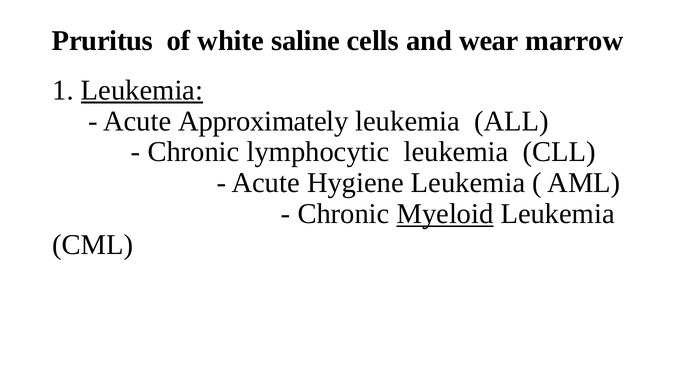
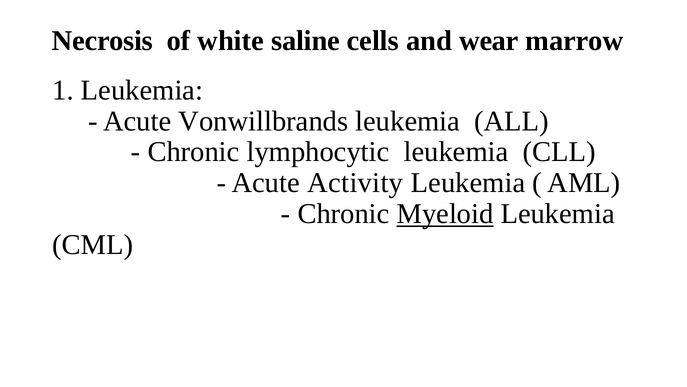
Pruritus: Pruritus -> Necrosis
Leukemia at (142, 90) underline: present -> none
Approximately: Approximately -> Vonwillbrands
Hygiene: Hygiene -> Activity
